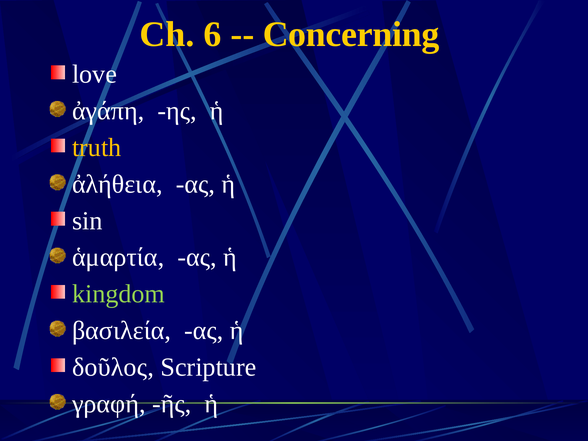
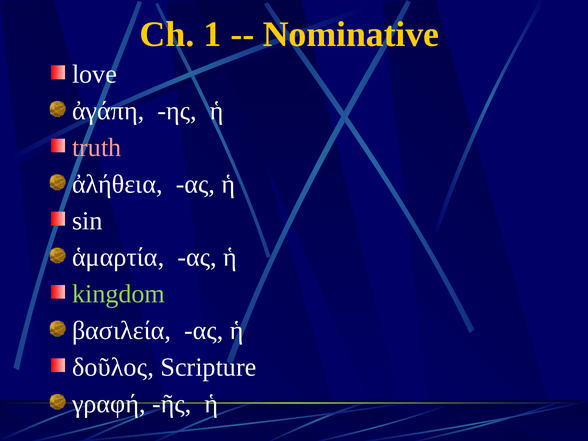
6: 6 -> 1
Concerning: Concerning -> Nominative
truth colour: yellow -> pink
